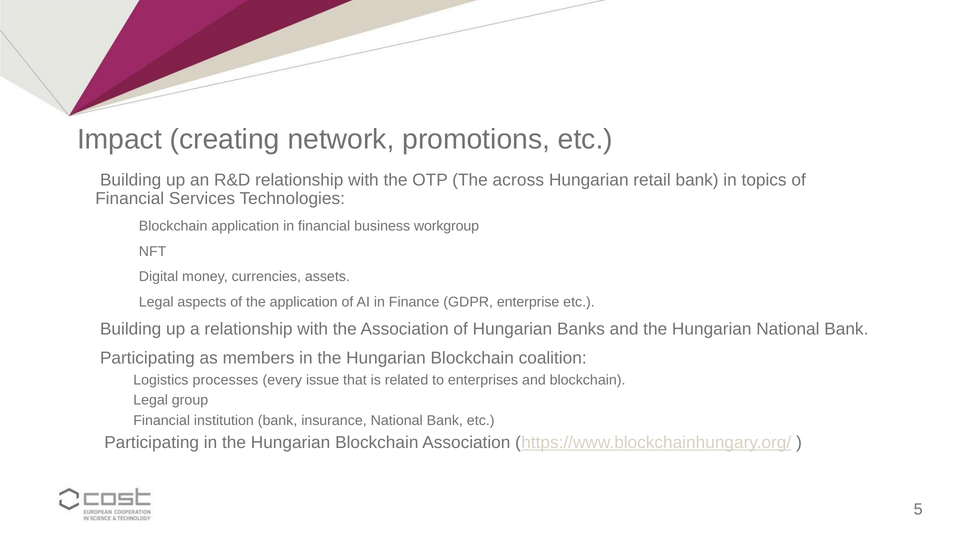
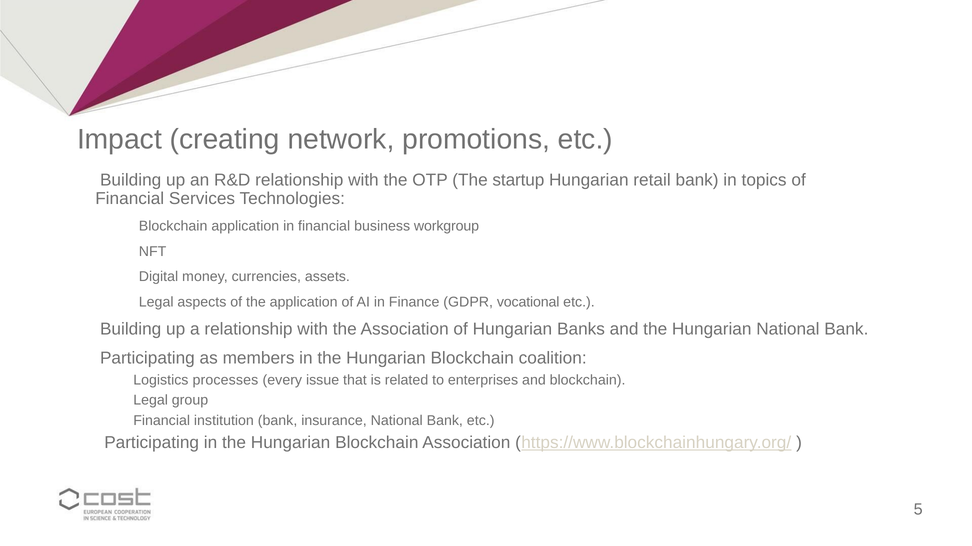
across: across -> startup
enterprise: enterprise -> vocational
